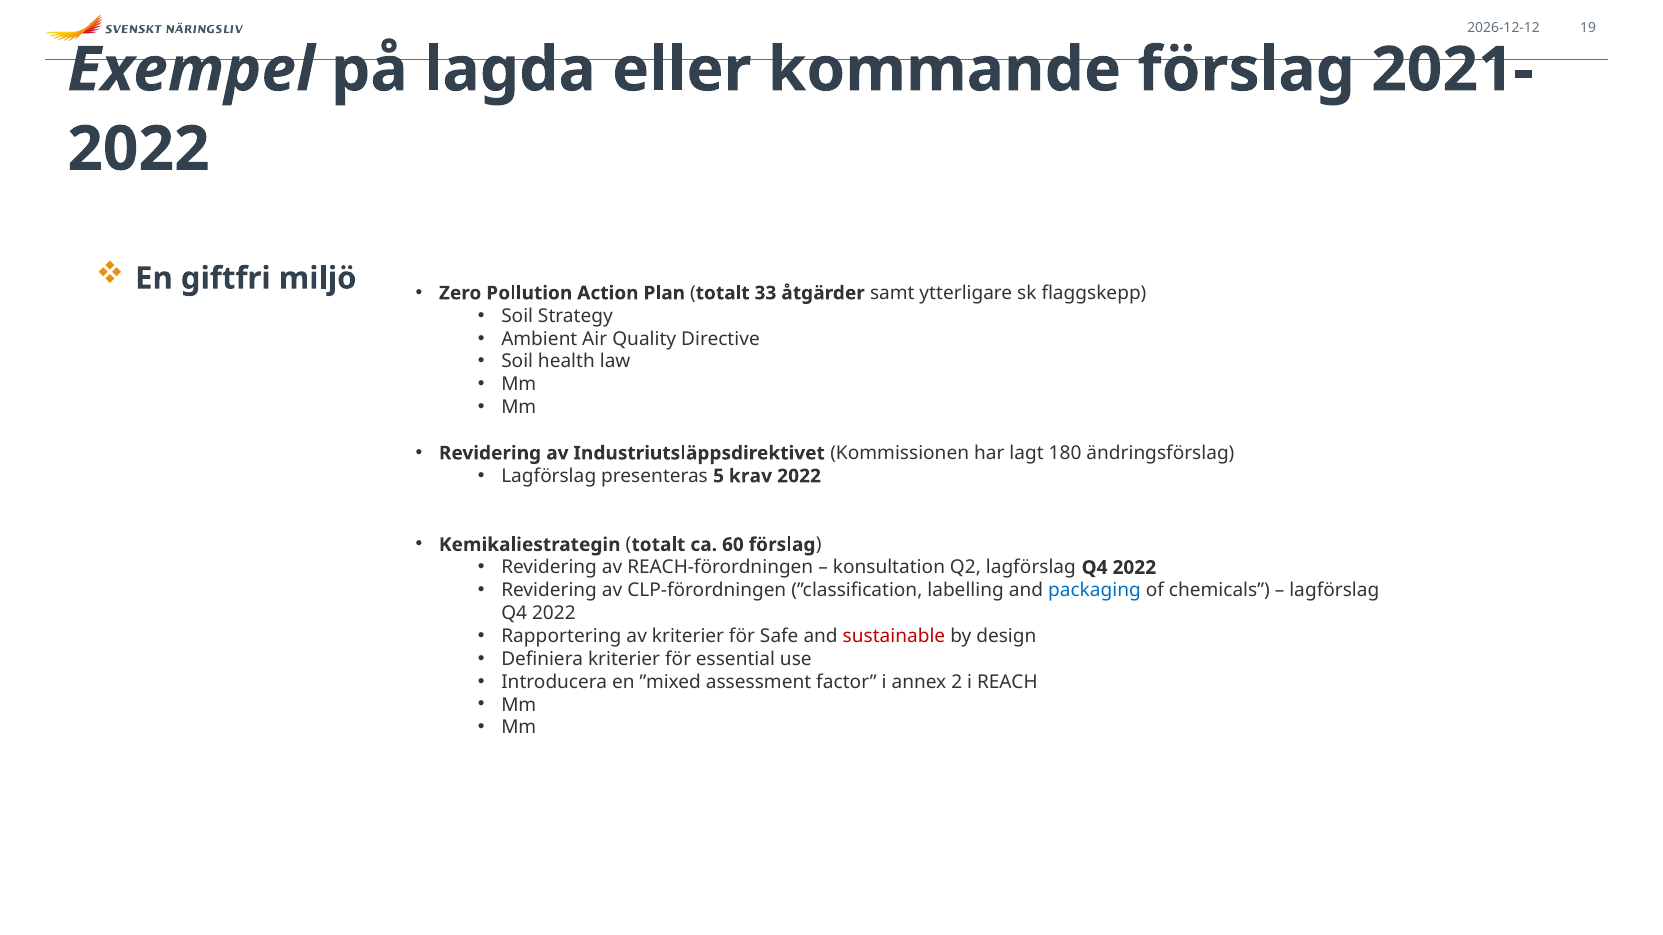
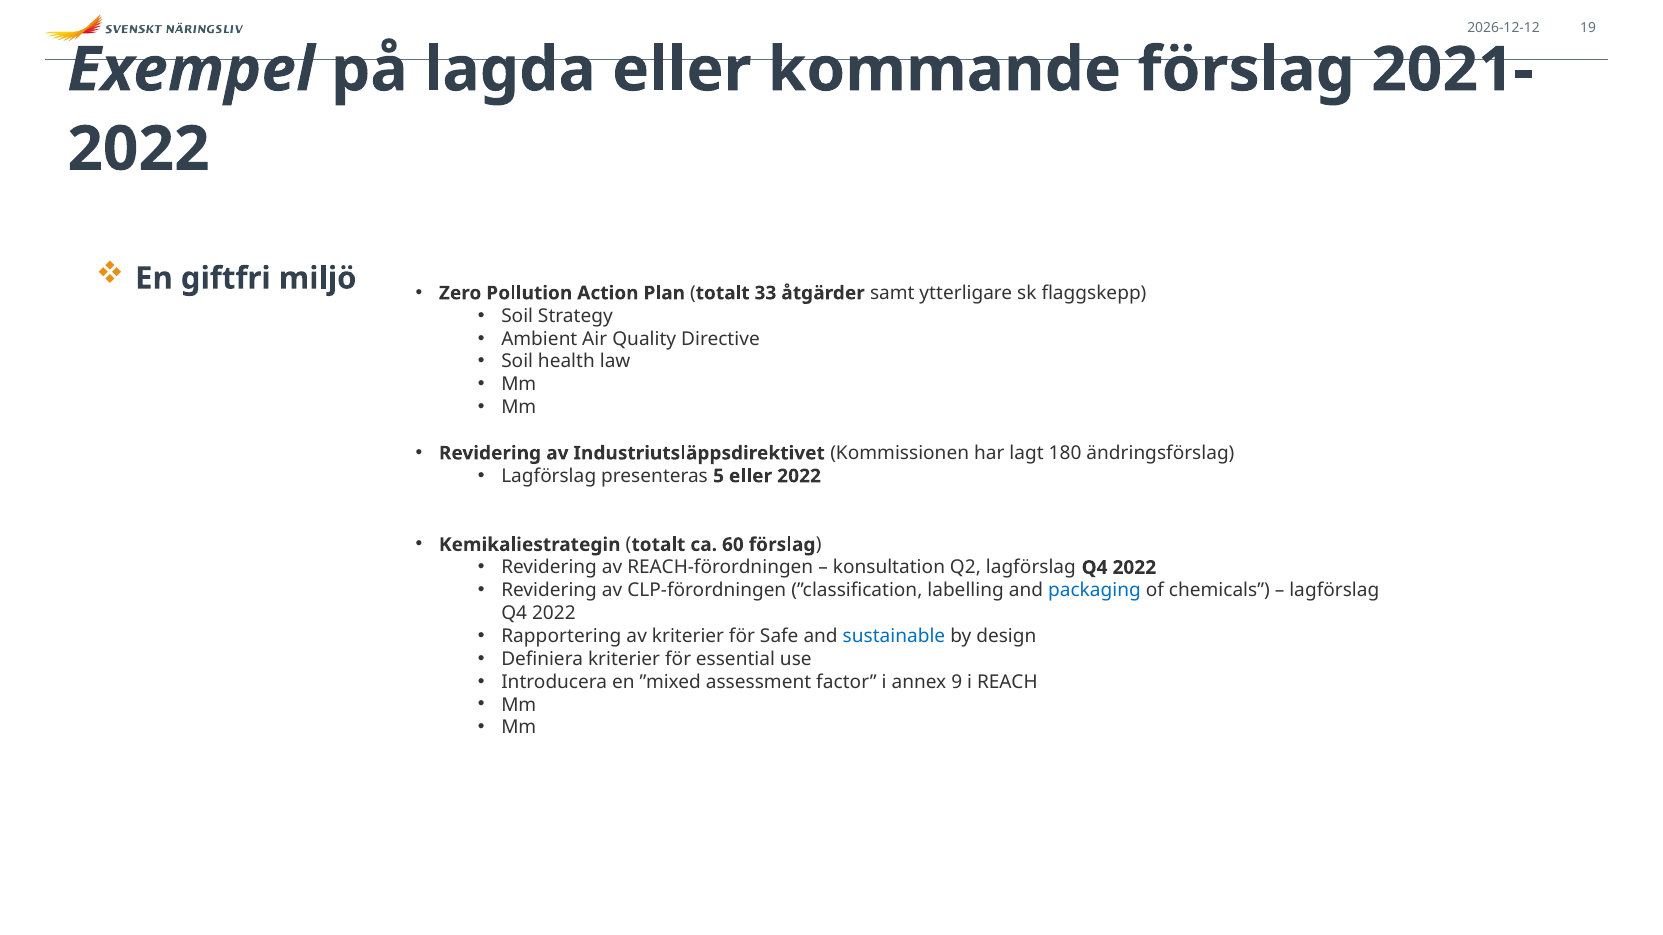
5 krav: krav -> eller
sustainable colour: red -> blue
2: 2 -> 9
